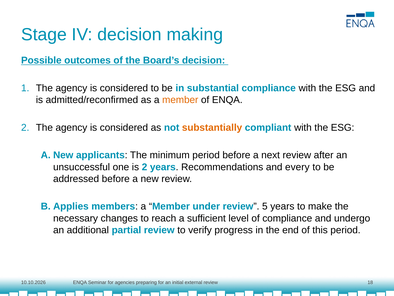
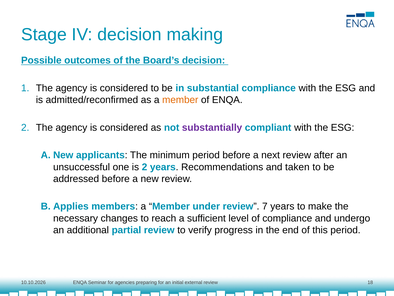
substantially colour: orange -> purple
every: every -> taken
5: 5 -> 7
